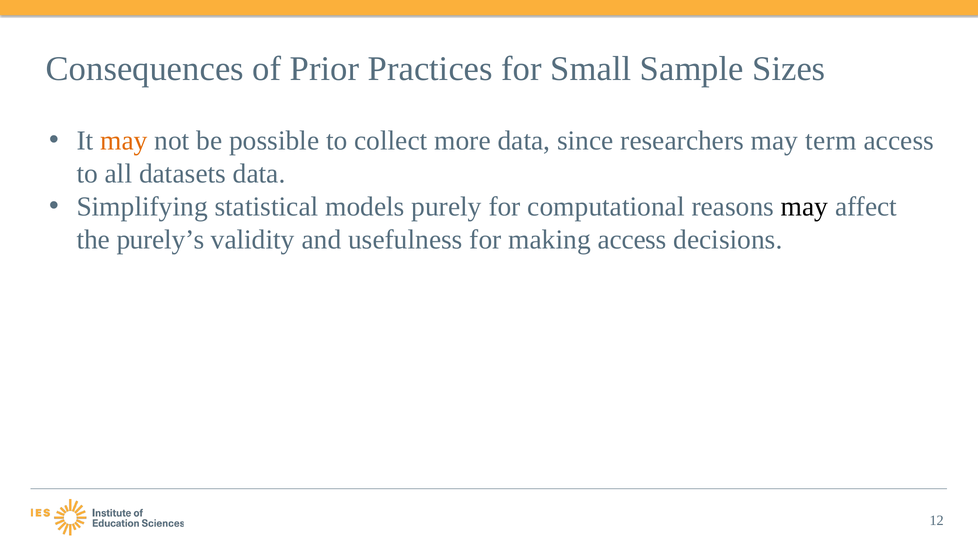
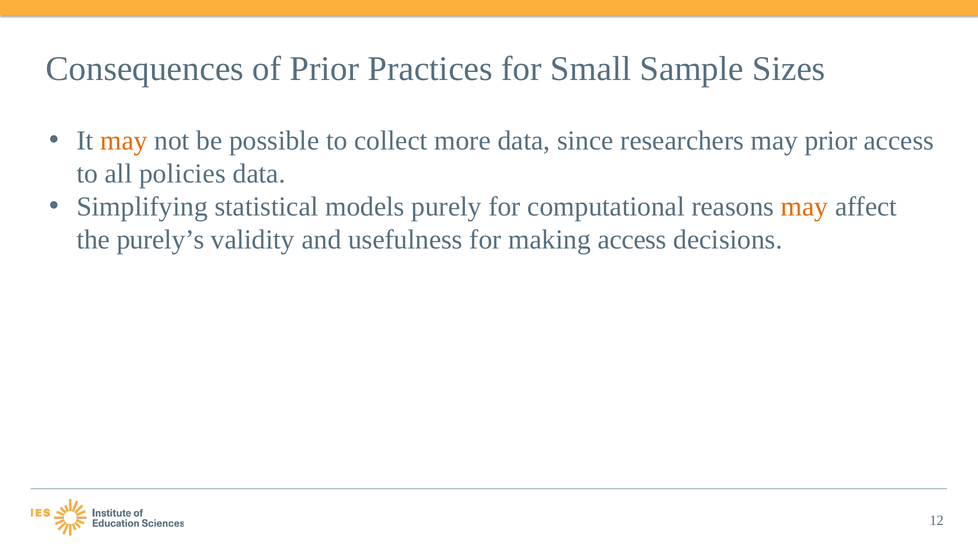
may term: term -> prior
datasets: datasets -> policies
may at (805, 207) colour: black -> orange
